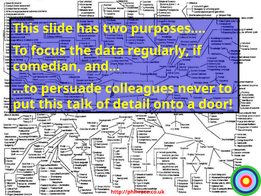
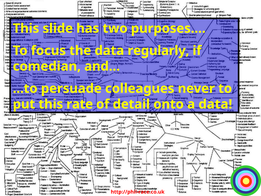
talk: talk -> rate
a door: door -> data
